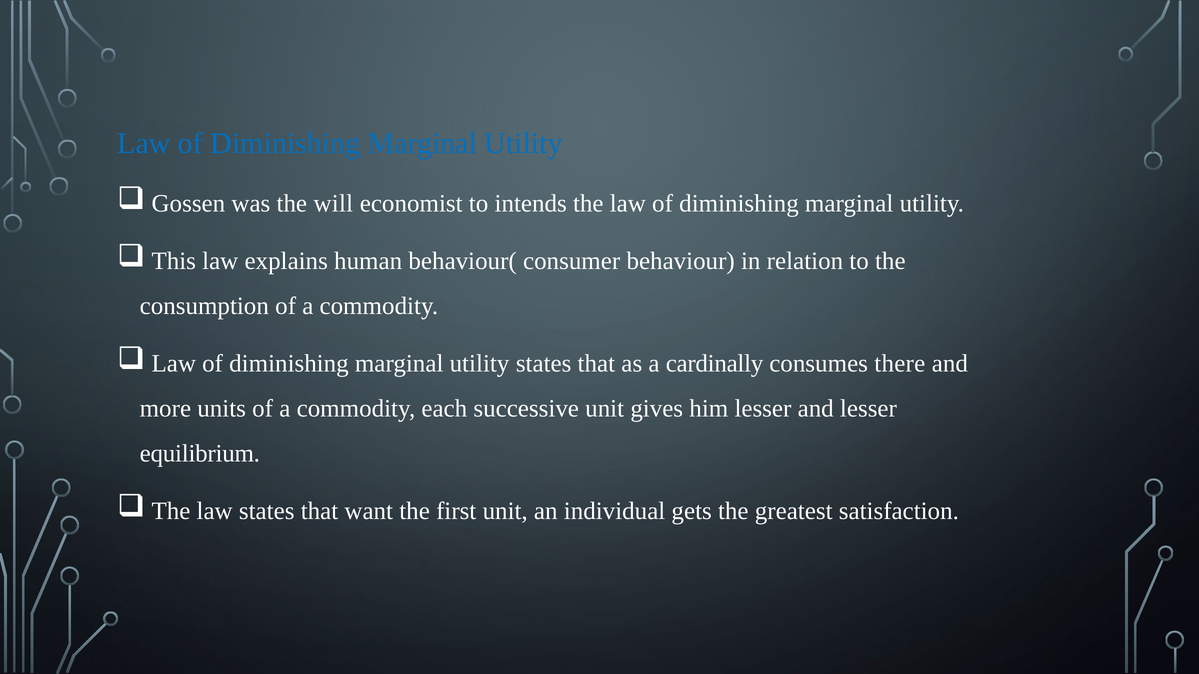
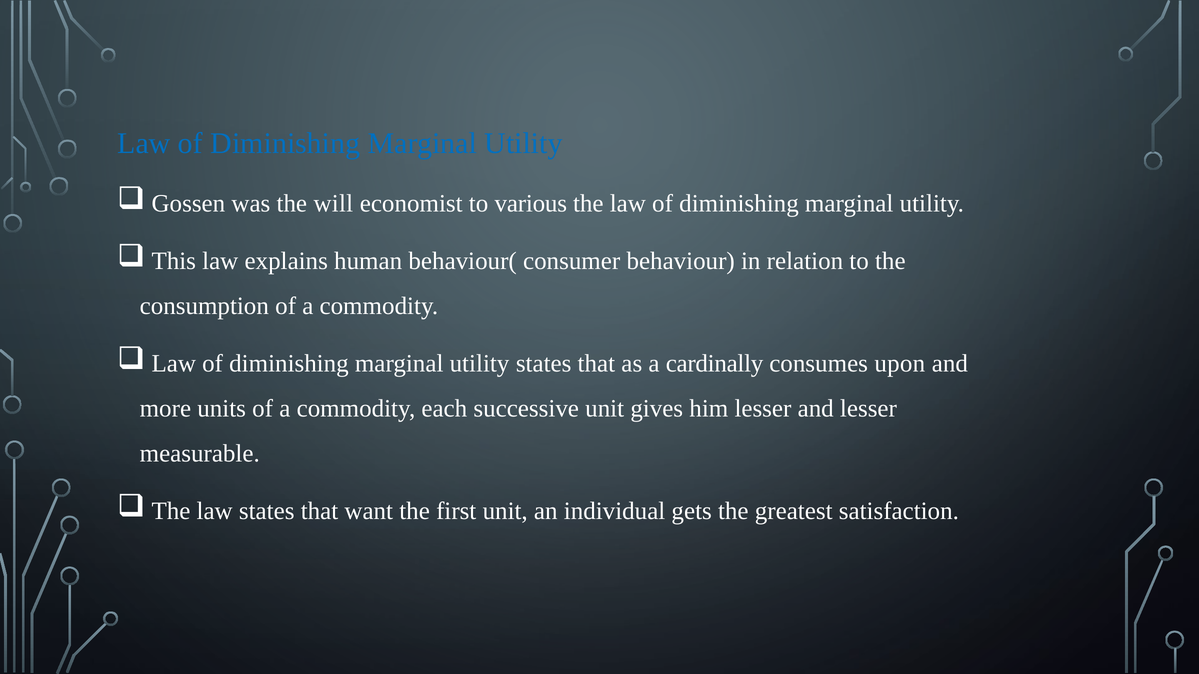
intends: intends -> various
there: there -> upon
equilibrium: equilibrium -> measurable
